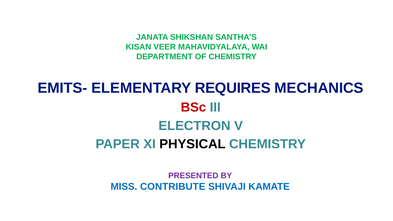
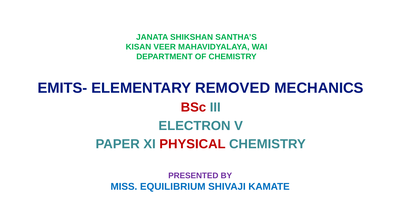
REQUIRES: REQUIRES -> REMOVED
PHYSICAL colour: black -> red
CONTRIBUTE: CONTRIBUTE -> EQUILIBRIUM
